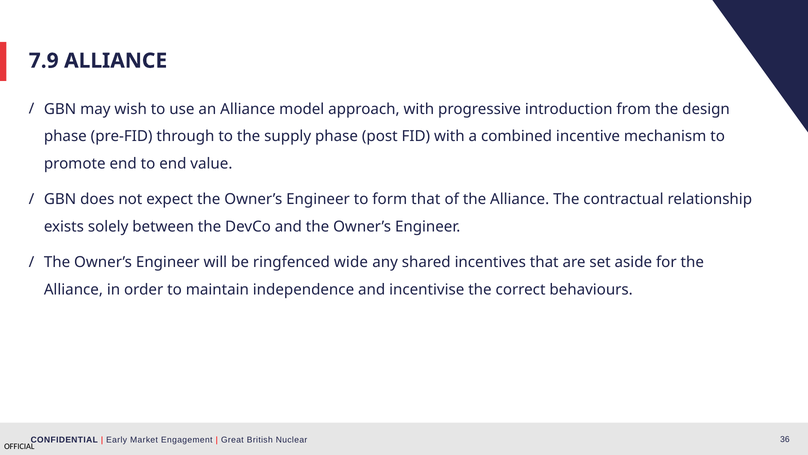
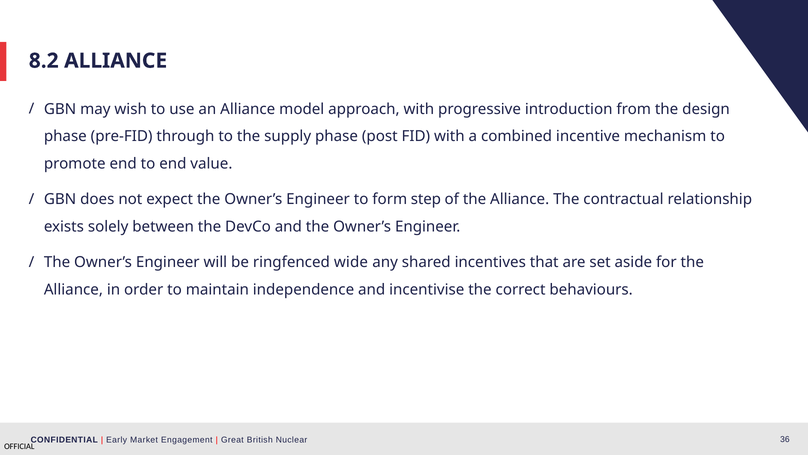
7.9: 7.9 -> 8.2
form that: that -> step
